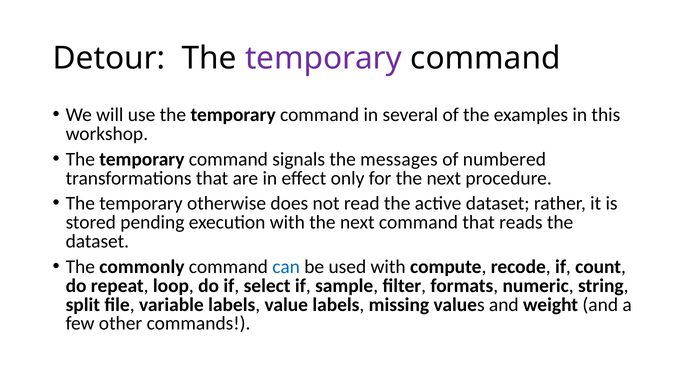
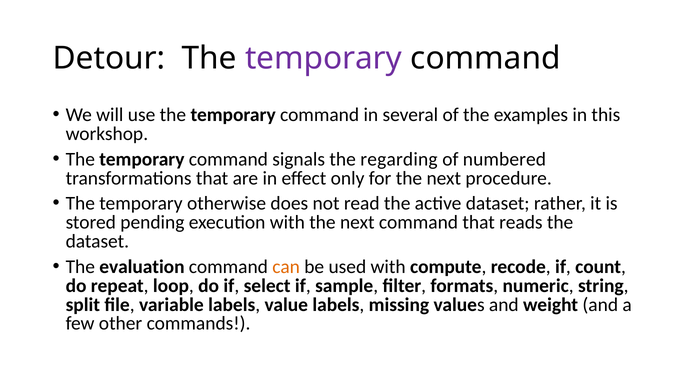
messages: messages -> regarding
commonly: commonly -> evaluation
can colour: blue -> orange
